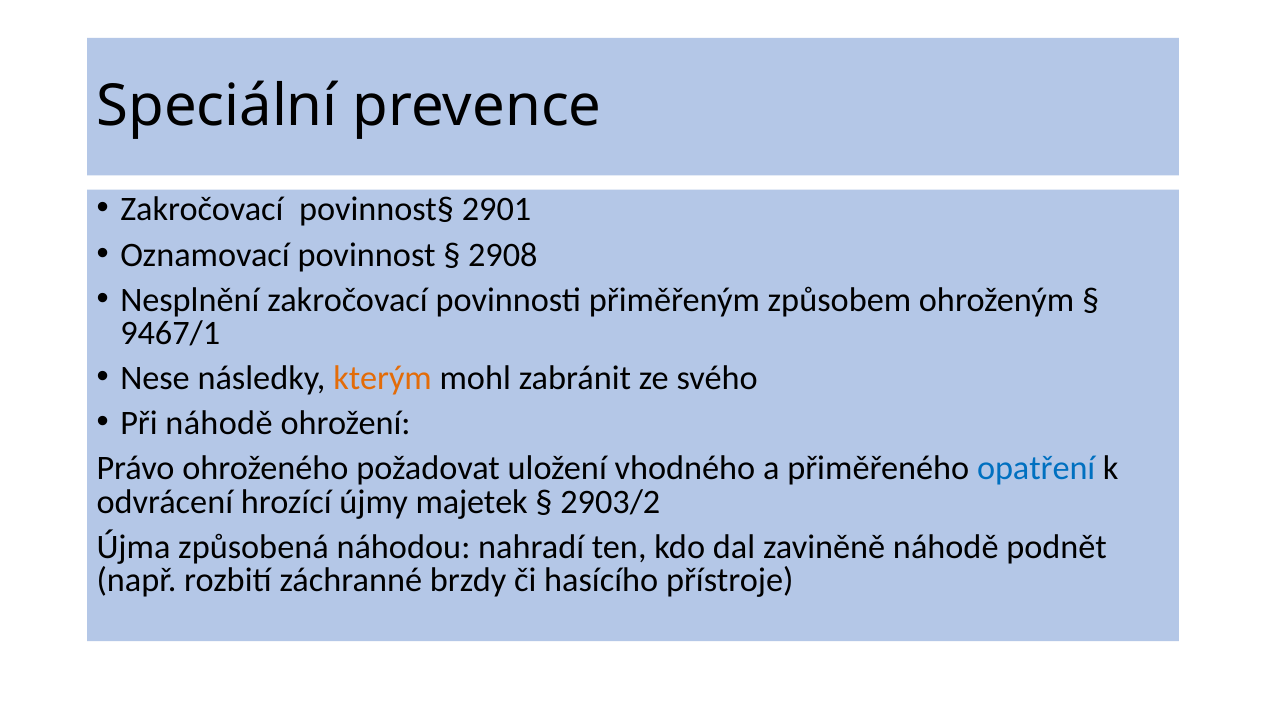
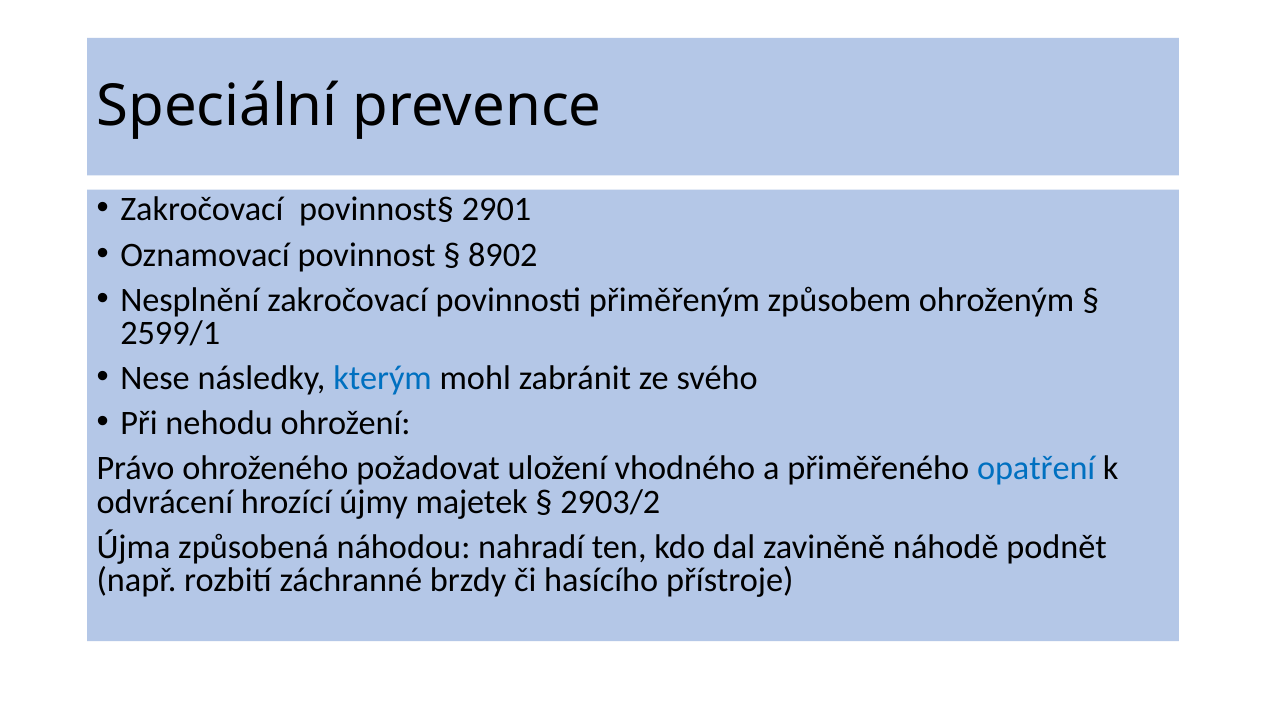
2908: 2908 -> 8902
9467/1: 9467/1 -> 2599/1
kterým colour: orange -> blue
Při náhodě: náhodě -> nehodu
